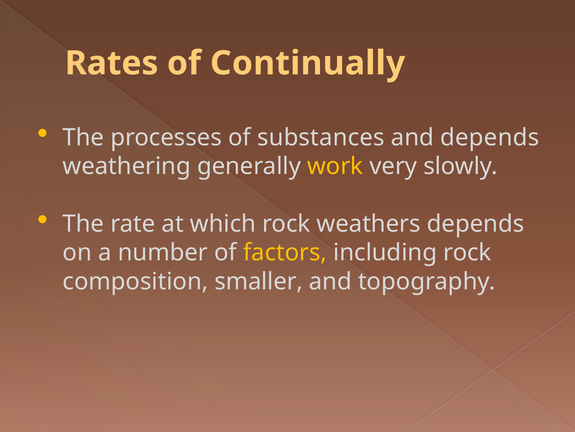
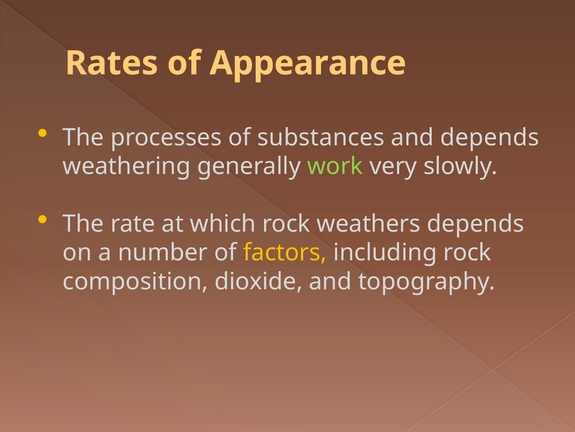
Continually: Continually -> Appearance
work colour: yellow -> light green
smaller: smaller -> dioxide
